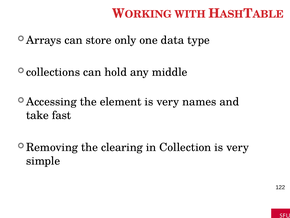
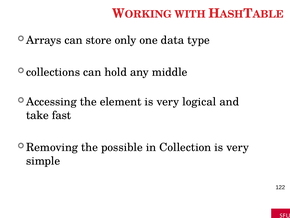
names: names -> logical
clearing: clearing -> possible
